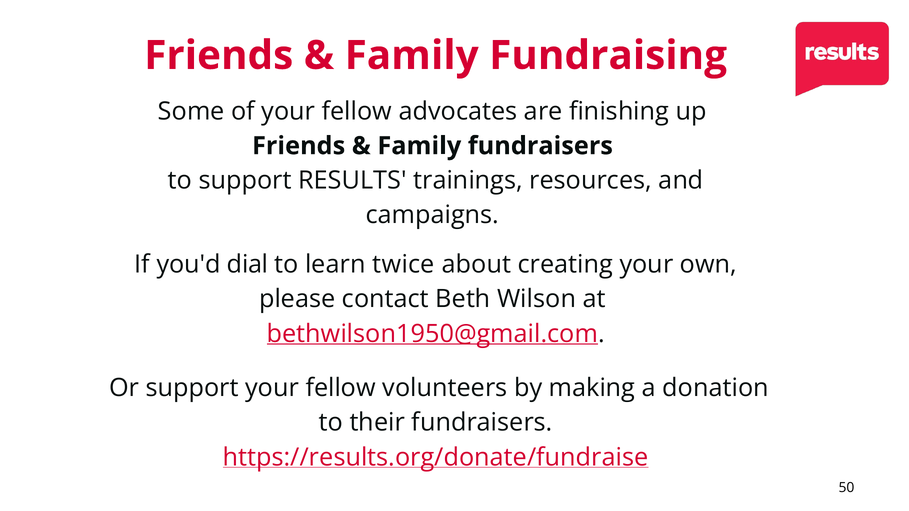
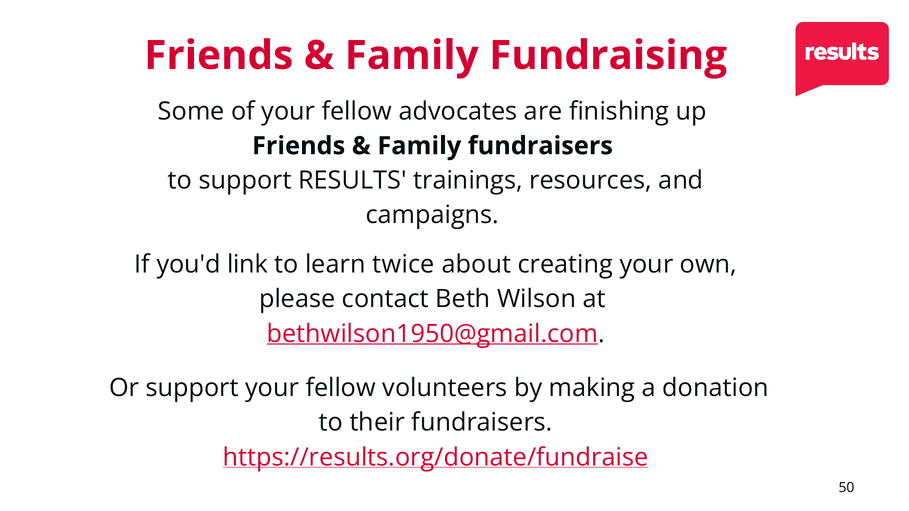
dial: dial -> link
